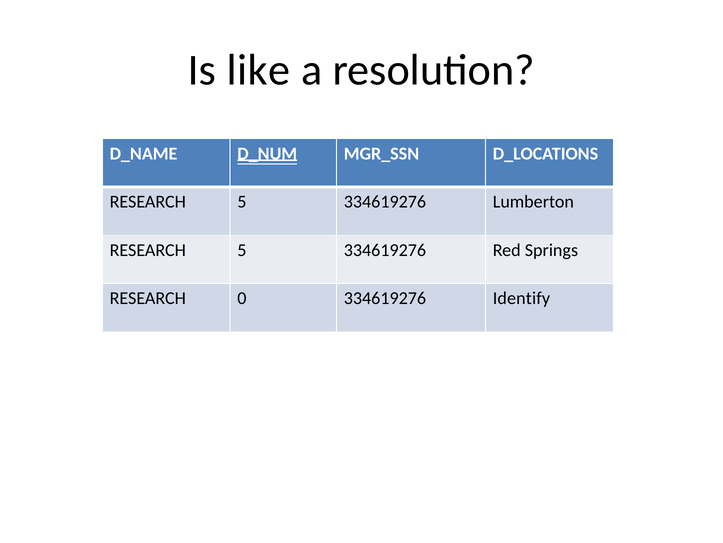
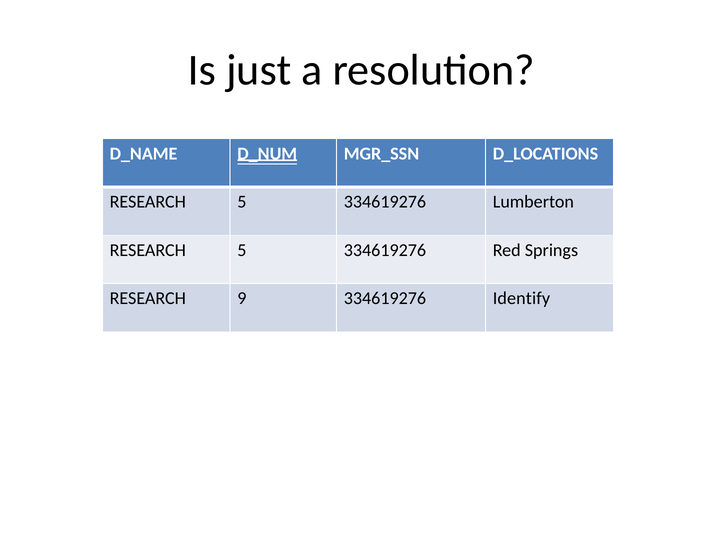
like: like -> just
0: 0 -> 9
